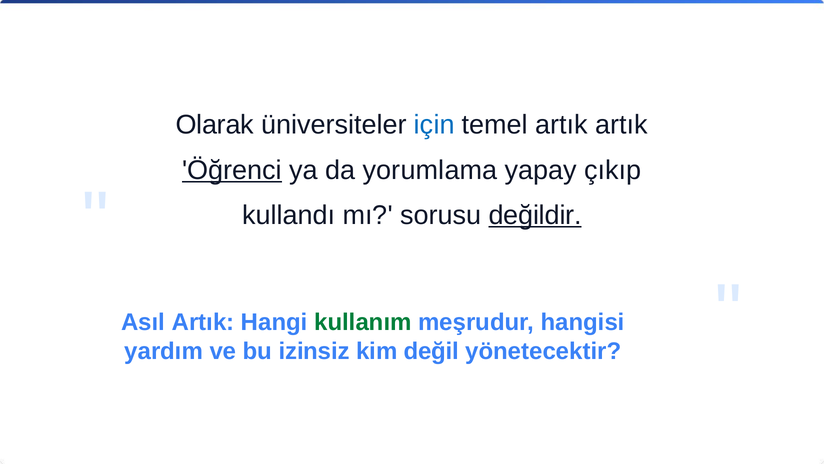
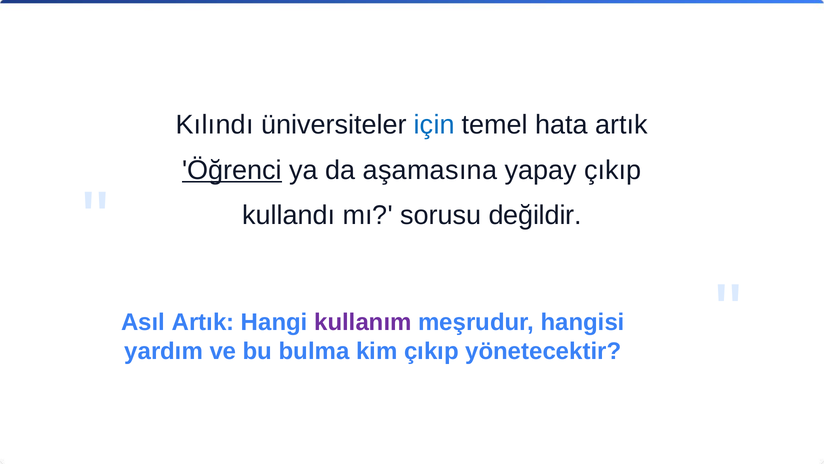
Olarak: Olarak -> Kılındı
temel artık: artık -> hata
yorumlama: yorumlama -> aşamasına
değildir underline: present -> none
kullanım colour: green -> purple
izinsiz: izinsiz -> bulma
kim değil: değil -> çıkıp
